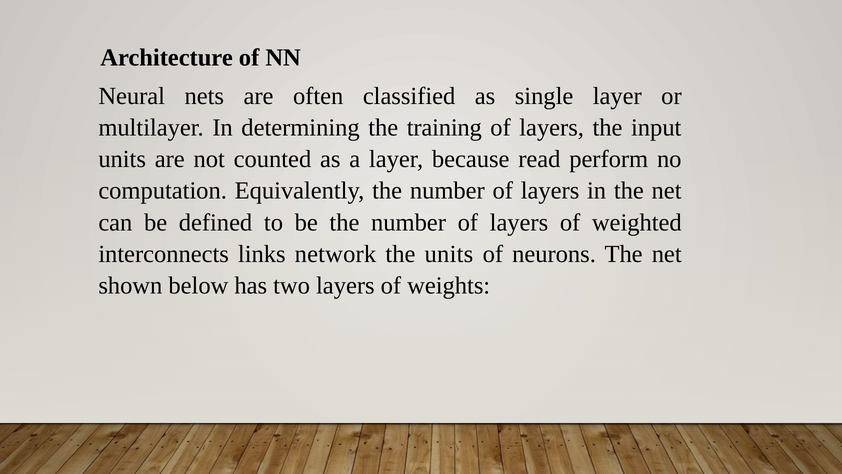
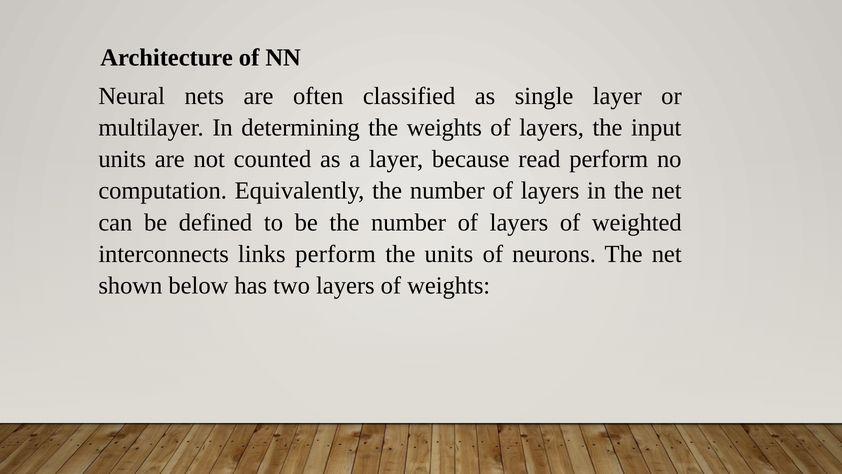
the training: training -> weights
links network: network -> perform
